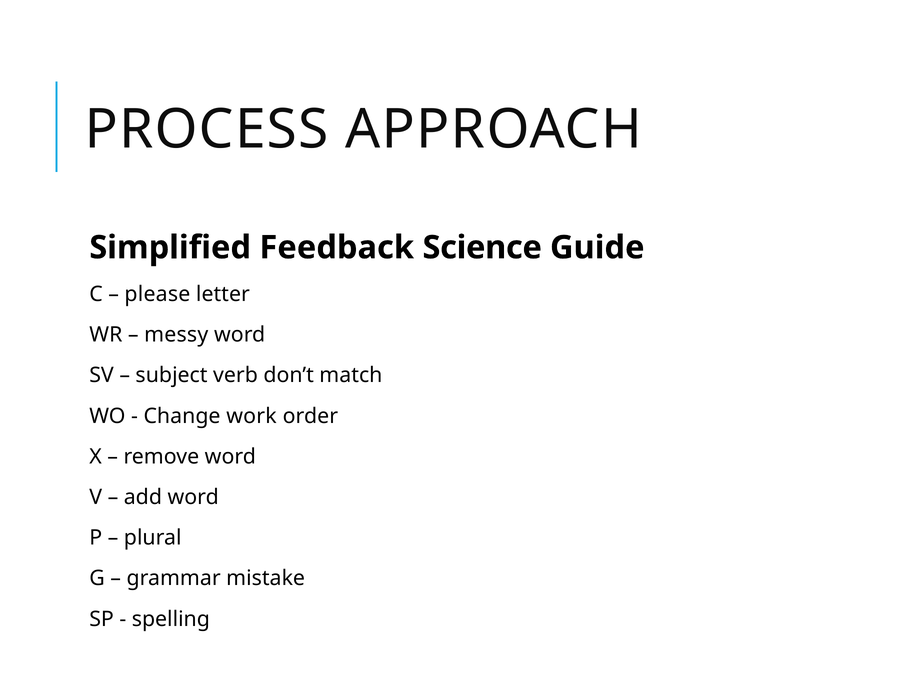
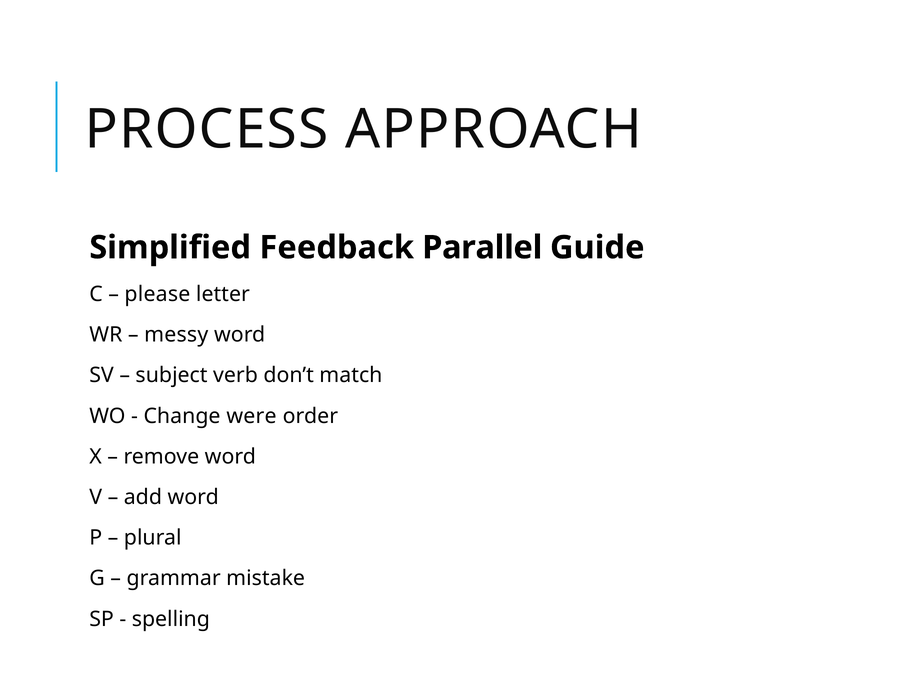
Science: Science -> Parallel
work: work -> were
